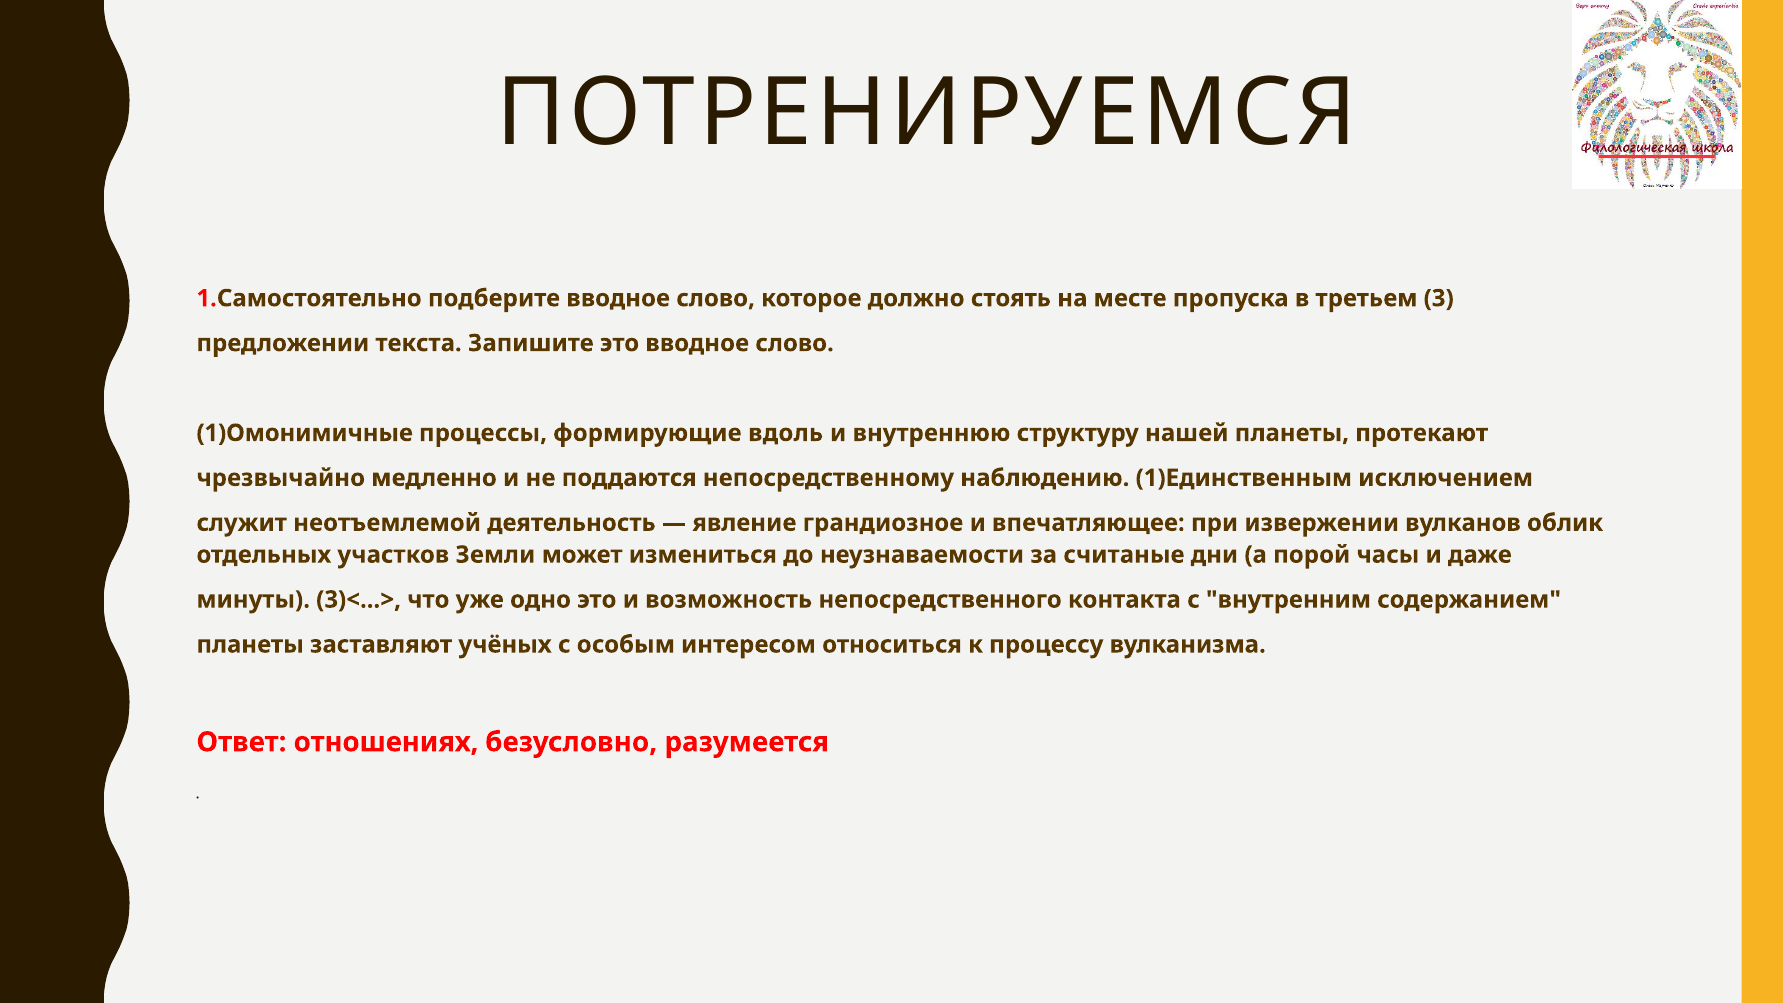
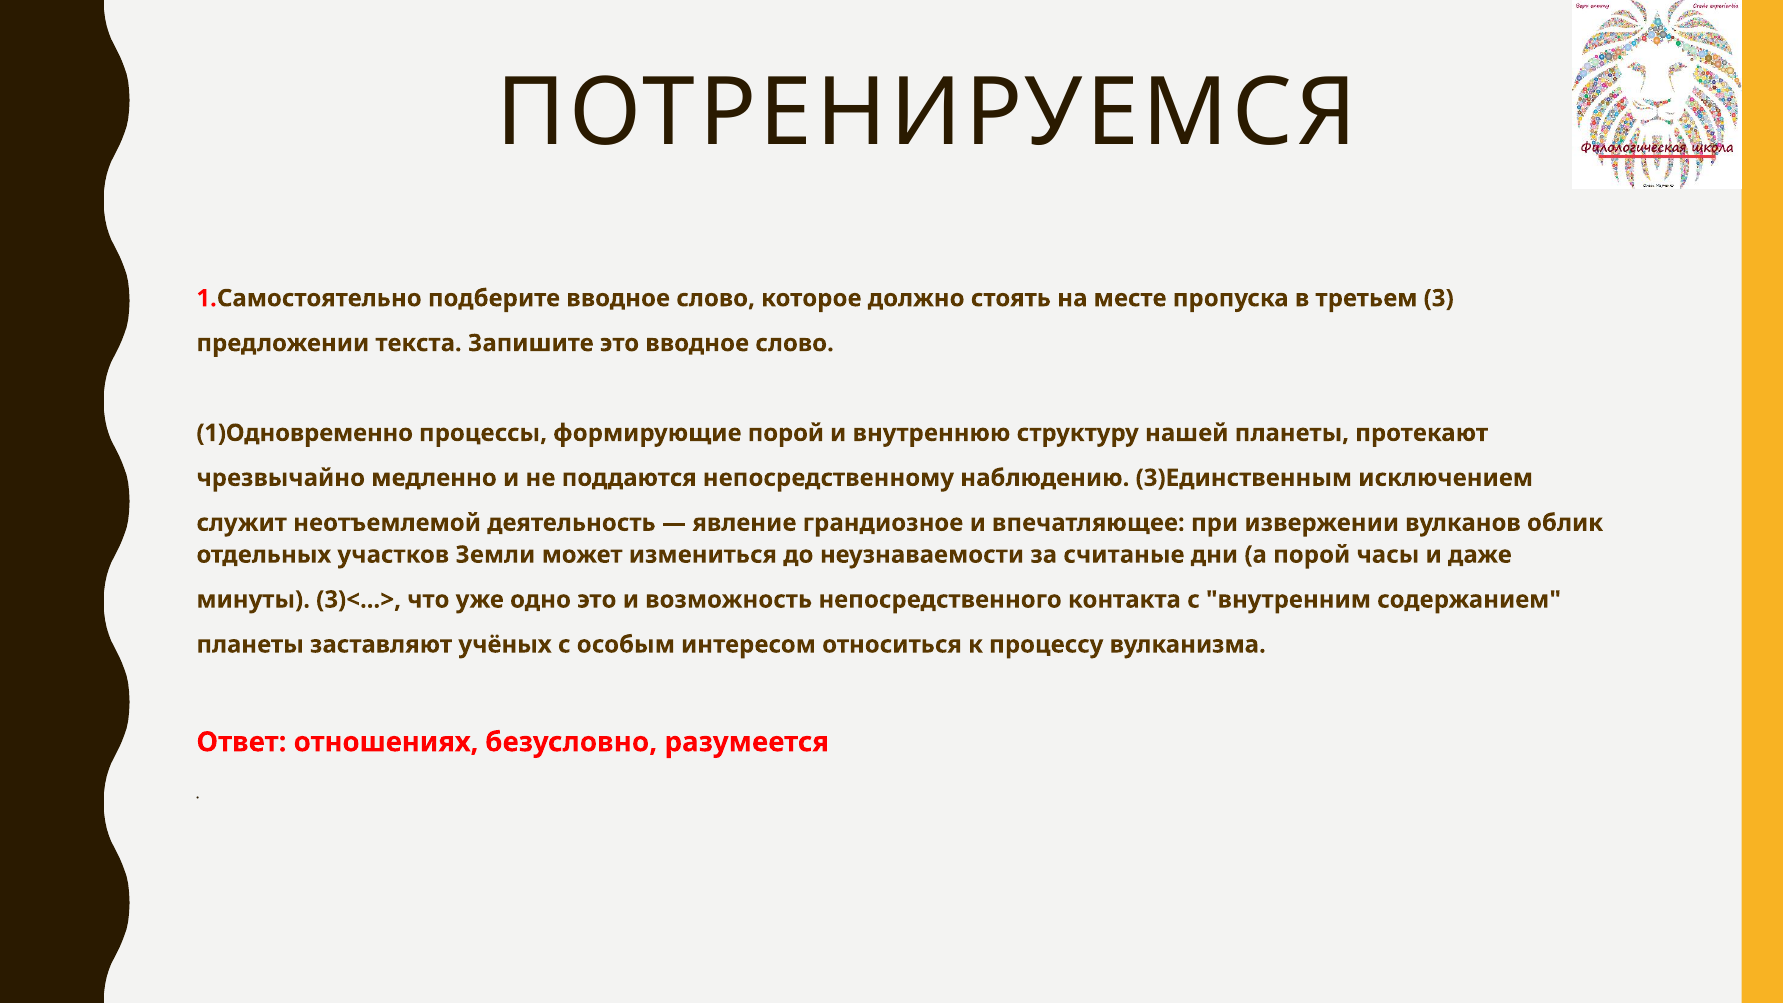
1)Омонимичные: 1)Омонимичные -> 1)Одновременно
формирующие вдоль: вдоль -> порой
1)Единственным: 1)Единственным -> 3)Единственным
